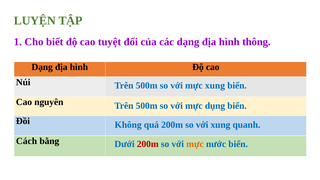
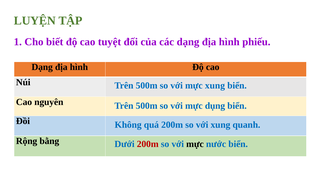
thông: thông -> phiếu
Cách: Cách -> Rộng
mực at (195, 144) colour: orange -> black
